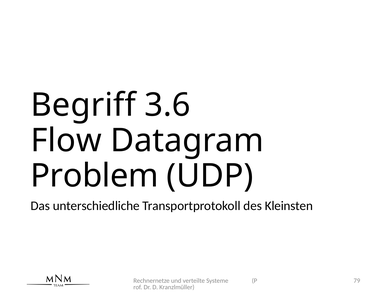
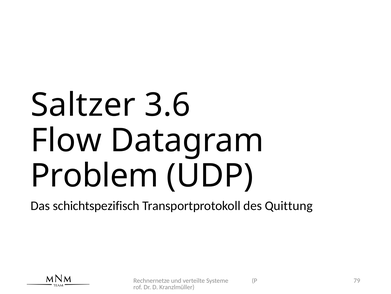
Begriff: Begriff -> Saltzer
unterschiedliche: unterschiedliche -> schichtspezifisch
Kleinsten: Kleinsten -> Quittung
